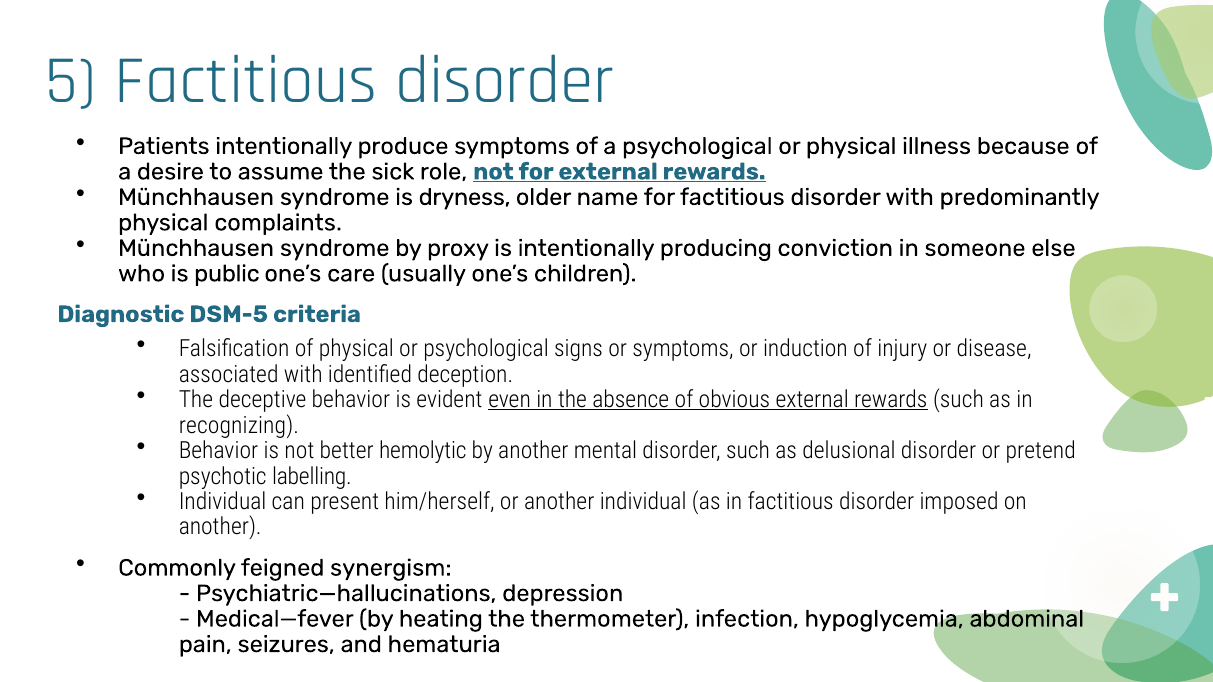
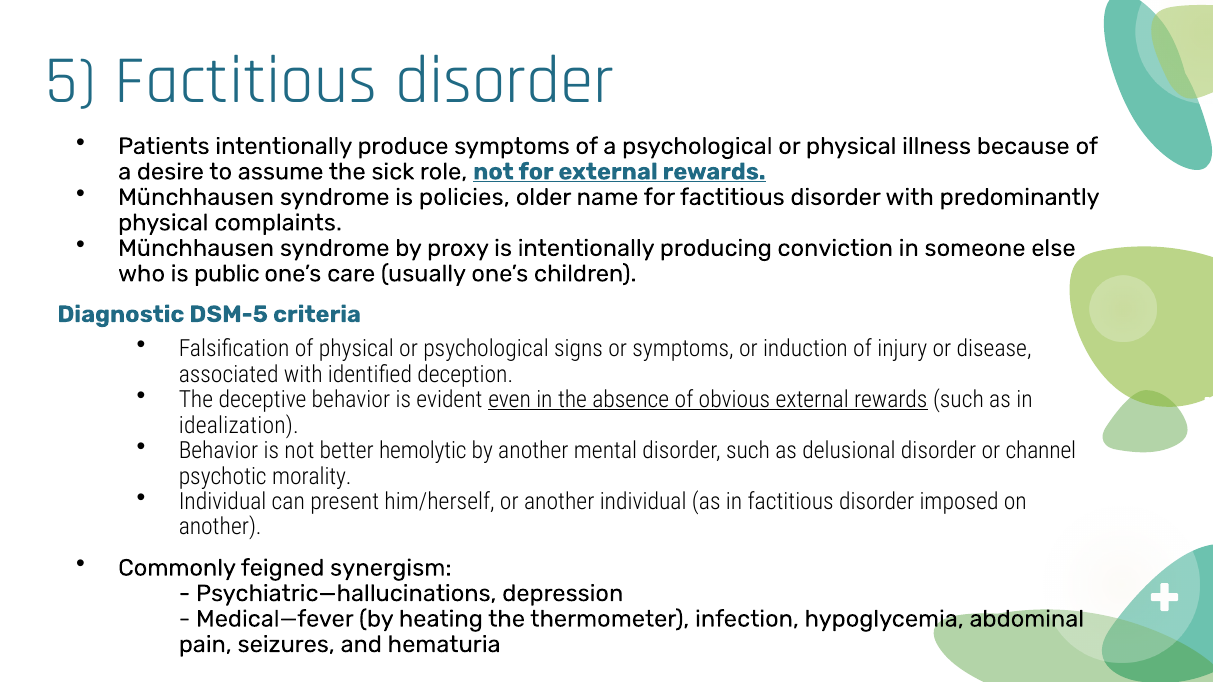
dryness: dryness -> policies
recognizing: recognizing -> idealization
pretend: pretend -> channel
labelling: labelling -> morality
